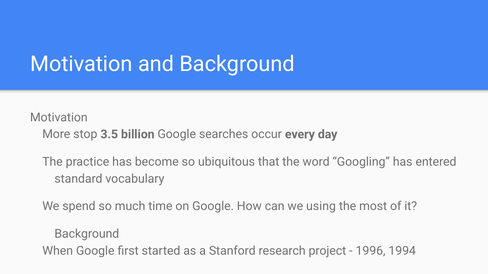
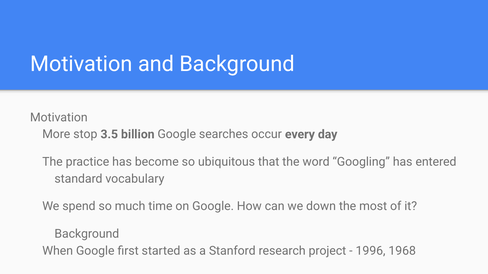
using: using -> down
1994: 1994 -> 1968
